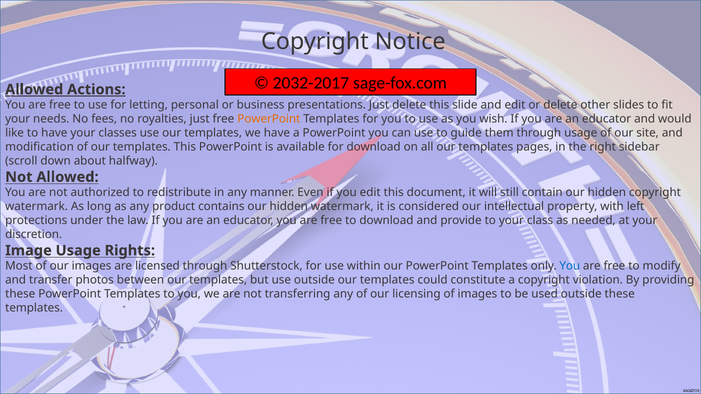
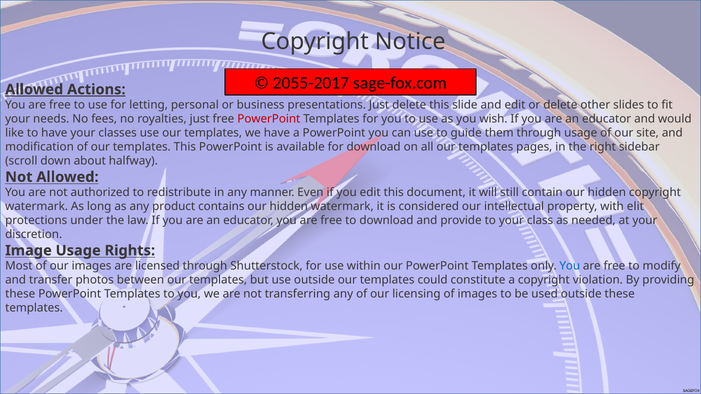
2032-2017: 2032-2017 -> 2055-2017
PowerPoint at (269, 119) colour: orange -> red
left: left -> elit
